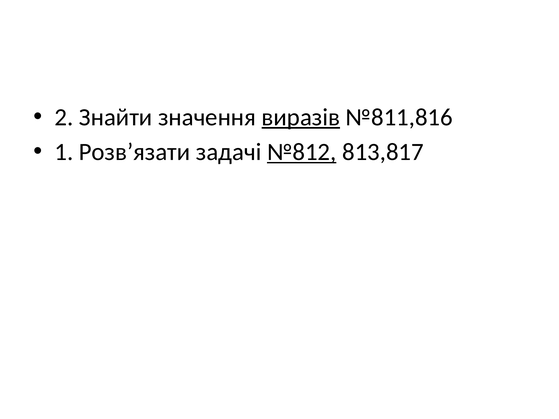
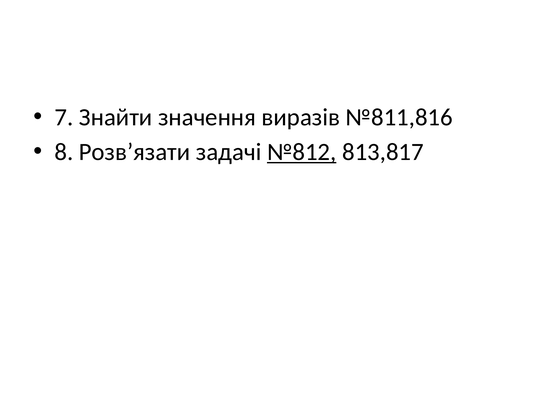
2: 2 -> 7
виразів underline: present -> none
1: 1 -> 8
